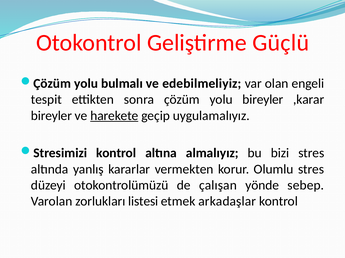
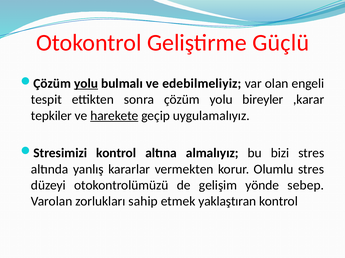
yolu at (86, 84) underline: none -> present
bireyler at (51, 116): bireyler -> tepkiler
çalışan: çalışan -> gelişim
listesi: listesi -> sahip
arkadaşlar: arkadaşlar -> yaklaştıran
